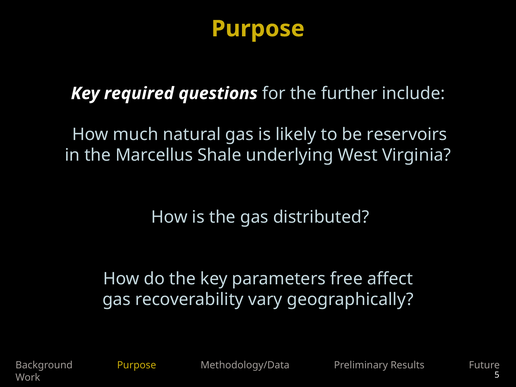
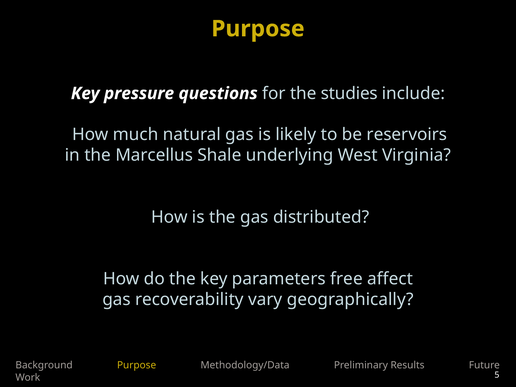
required: required -> pressure
further: further -> studies
